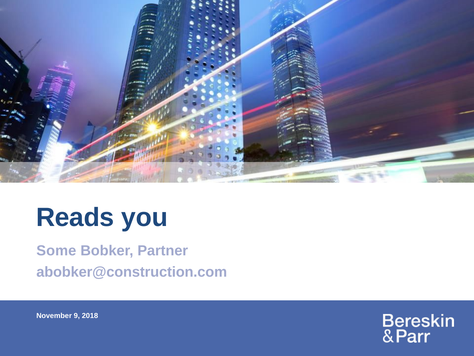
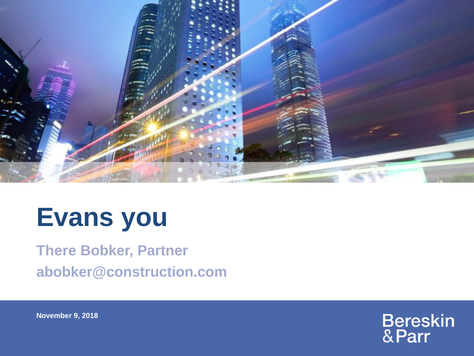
Reads: Reads -> Evans
Some: Some -> There
